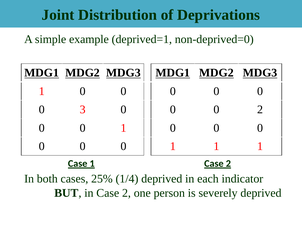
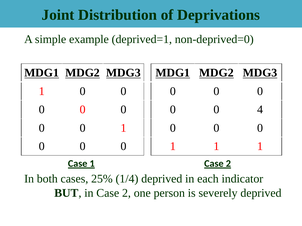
3 at (83, 110): 3 -> 0
0 2: 2 -> 4
